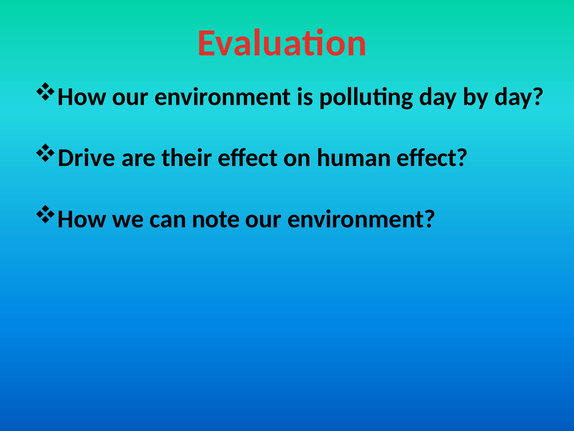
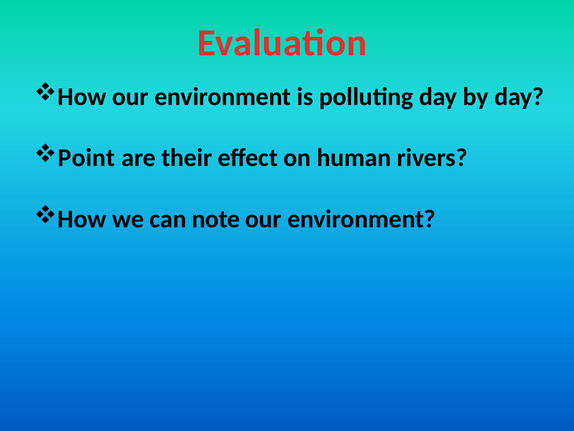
Drive: Drive -> Point
human effect: effect -> rivers
